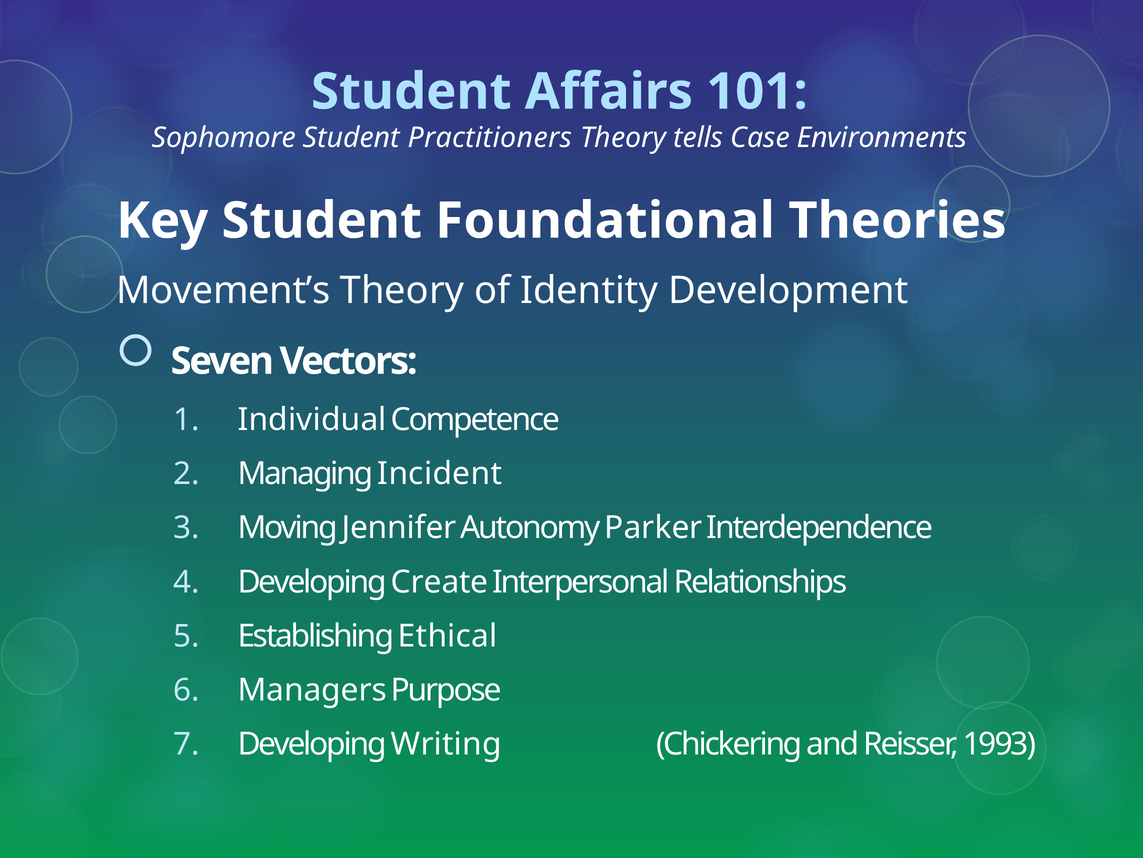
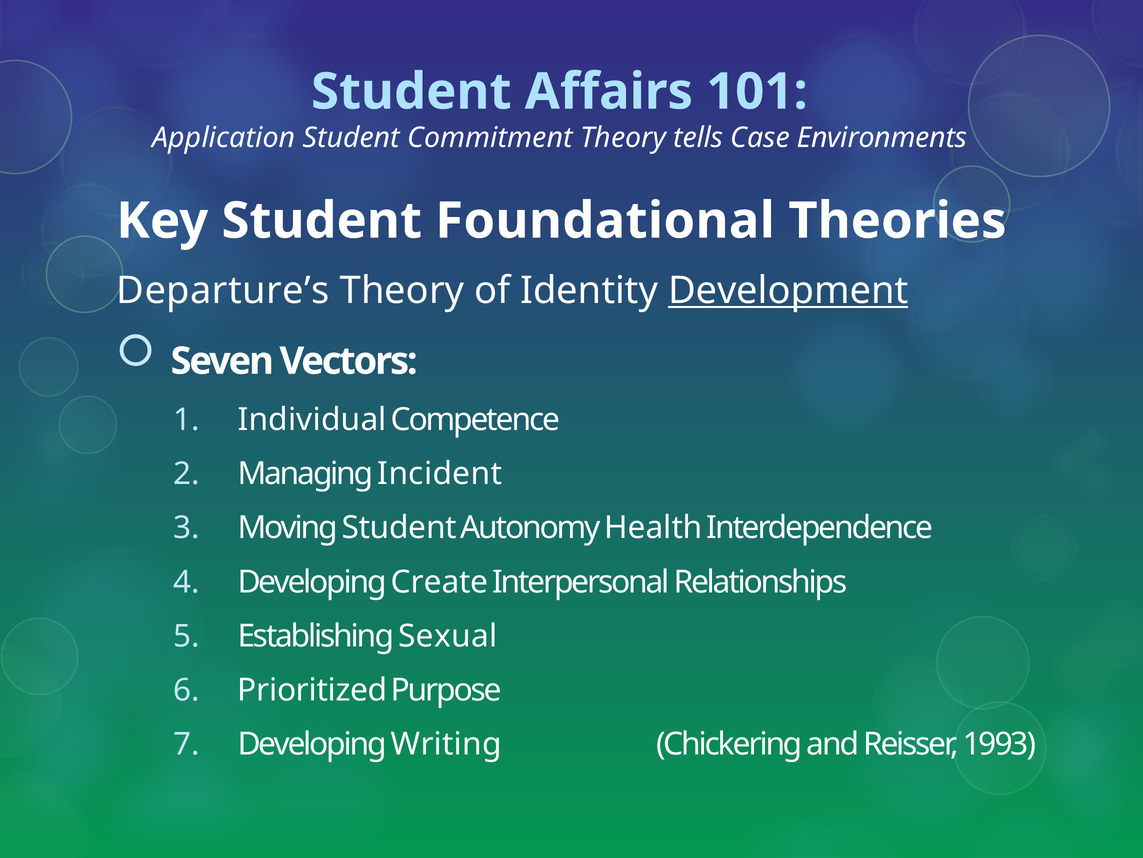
Sophomore: Sophomore -> Application
Practitioners: Practitioners -> Commitment
Movement’s: Movement’s -> Departure’s
Development underline: none -> present
Moving Jennifer: Jennifer -> Student
Parker: Parker -> Health
Ethical: Ethical -> Sexual
Managers: Managers -> Prioritized
